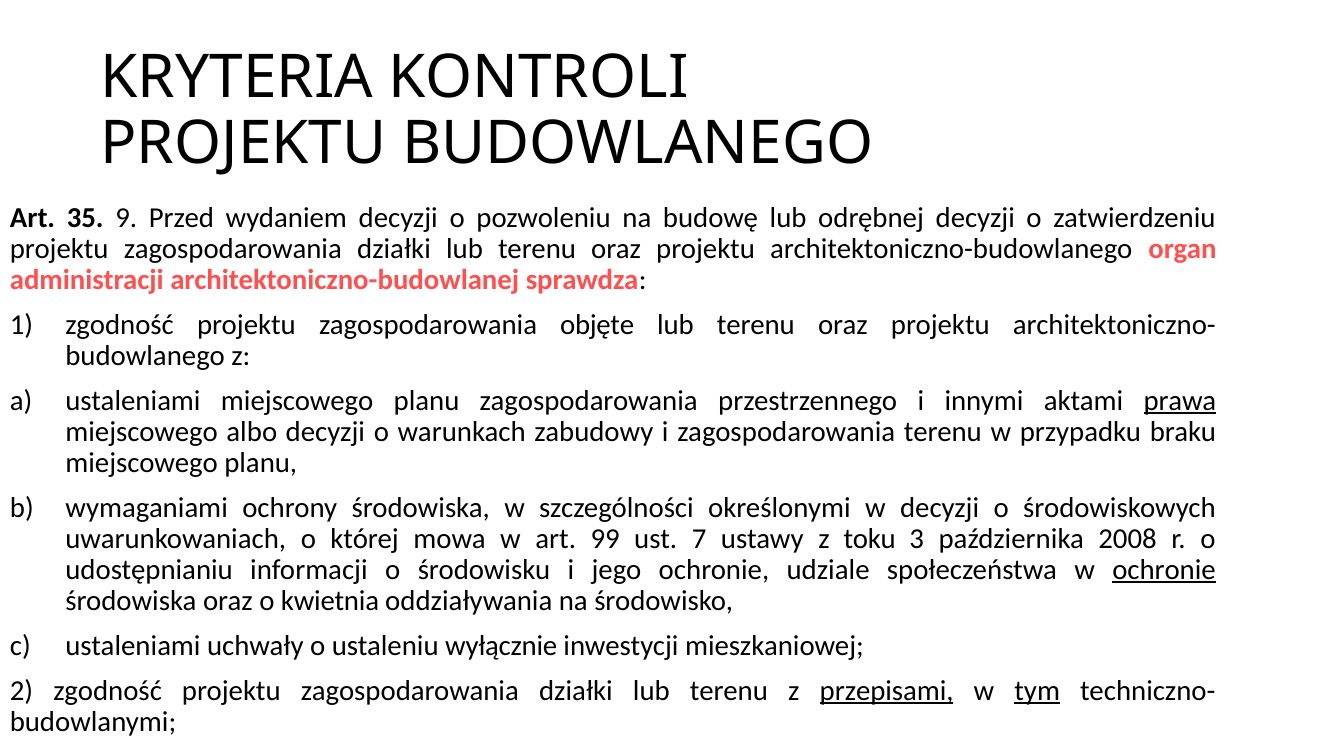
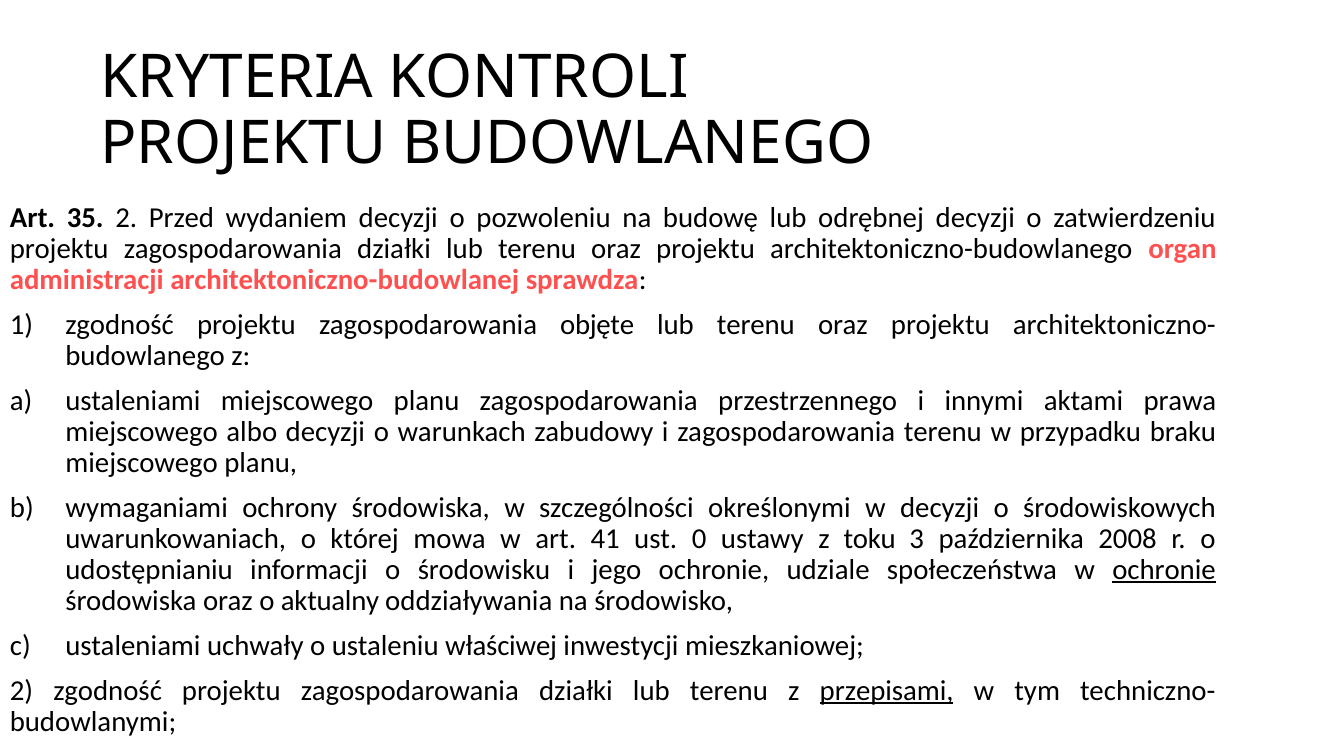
35 9: 9 -> 2
prawa underline: present -> none
99: 99 -> 41
7: 7 -> 0
kwietnia: kwietnia -> aktualny
wyłącznie: wyłącznie -> właściwej
tym underline: present -> none
